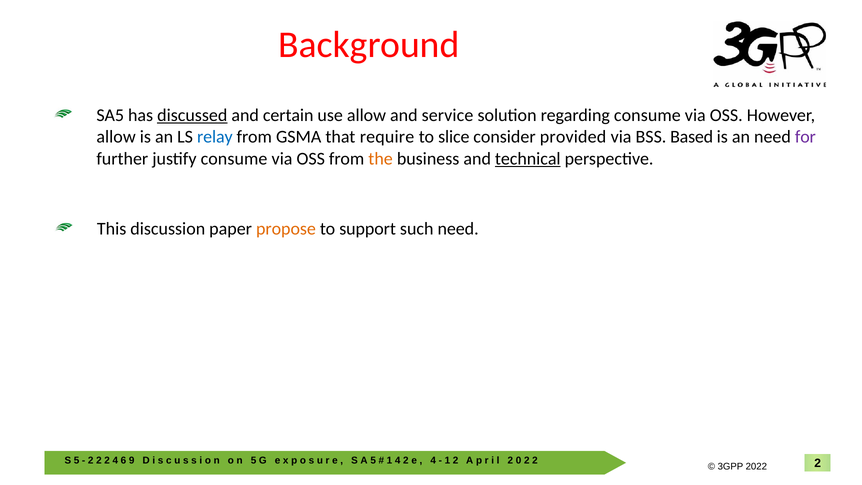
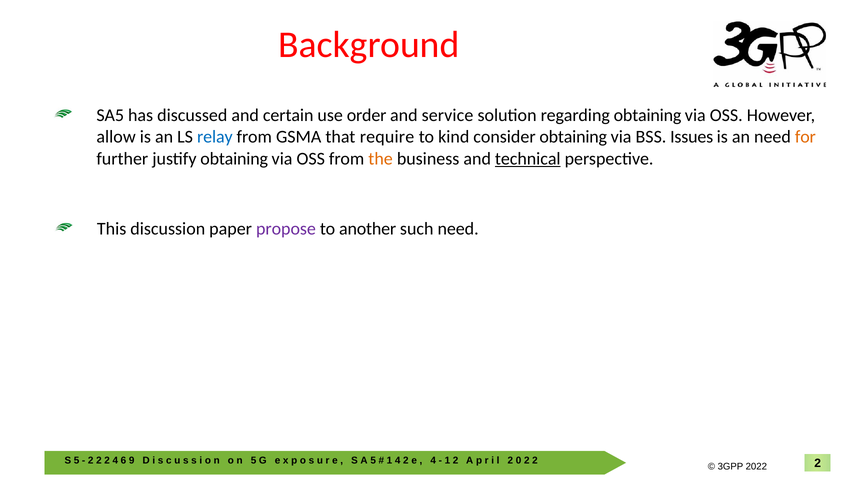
discussed underline: present -> none
use allow: allow -> order
regarding consume: consume -> obtaining
slice: slice -> kind
consider provided: provided -> obtaining
Based: Based -> Issues
for colour: purple -> orange
justify consume: consume -> obtaining
propose colour: orange -> purple
support: support -> another
